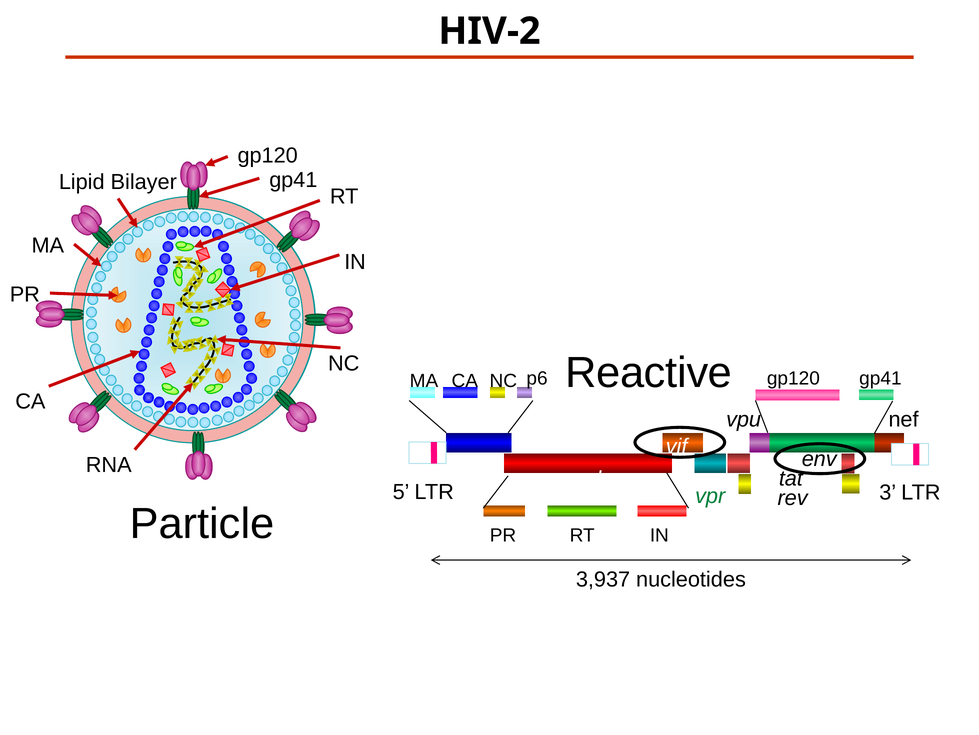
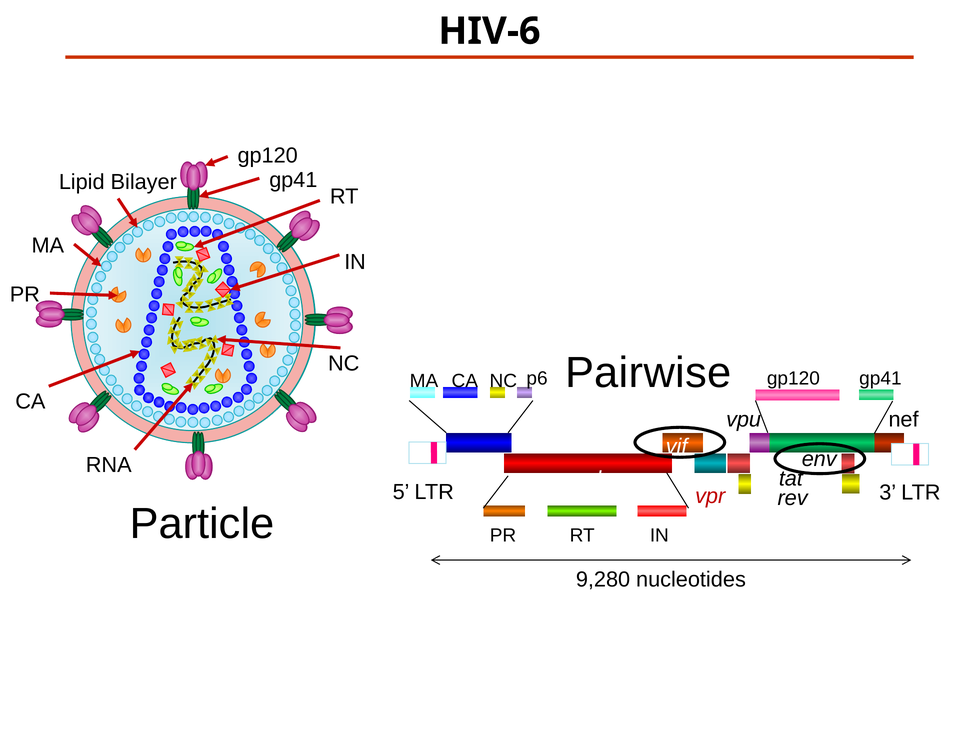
HIV-2: HIV-2 -> HIV-6
Reactive: Reactive -> Pairwise
vpr colour: green -> red
3,937: 3,937 -> 9,280
